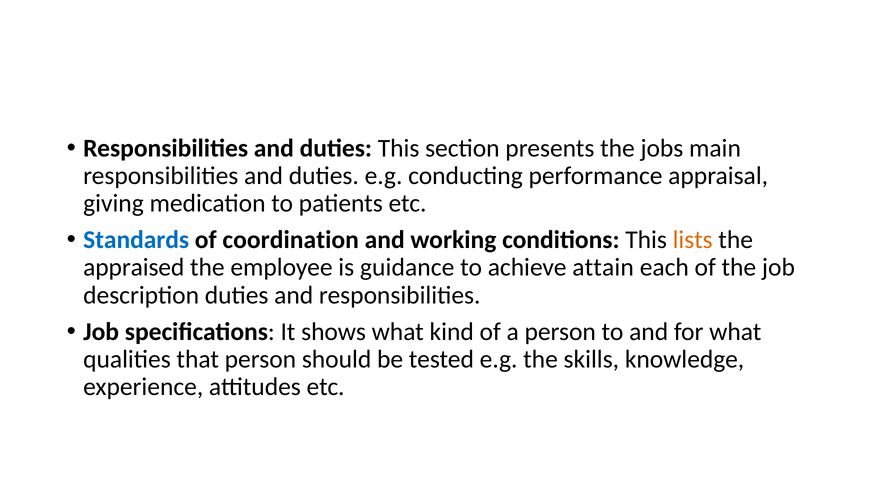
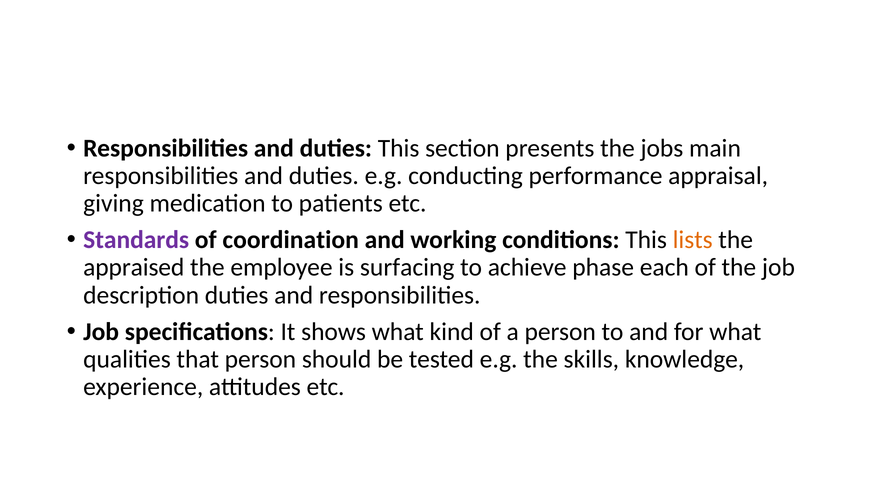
Standards colour: blue -> purple
guidance: guidance -> surfacing
attain: attain -> phase
